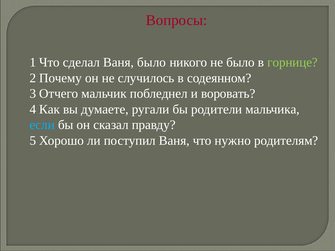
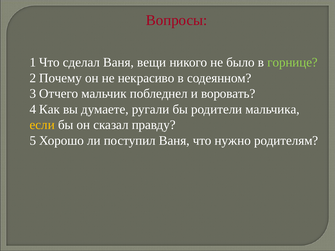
Ваня было: было -> вещи
случилось: случилось -> некрасиво
если colour: light blue -> yellow
